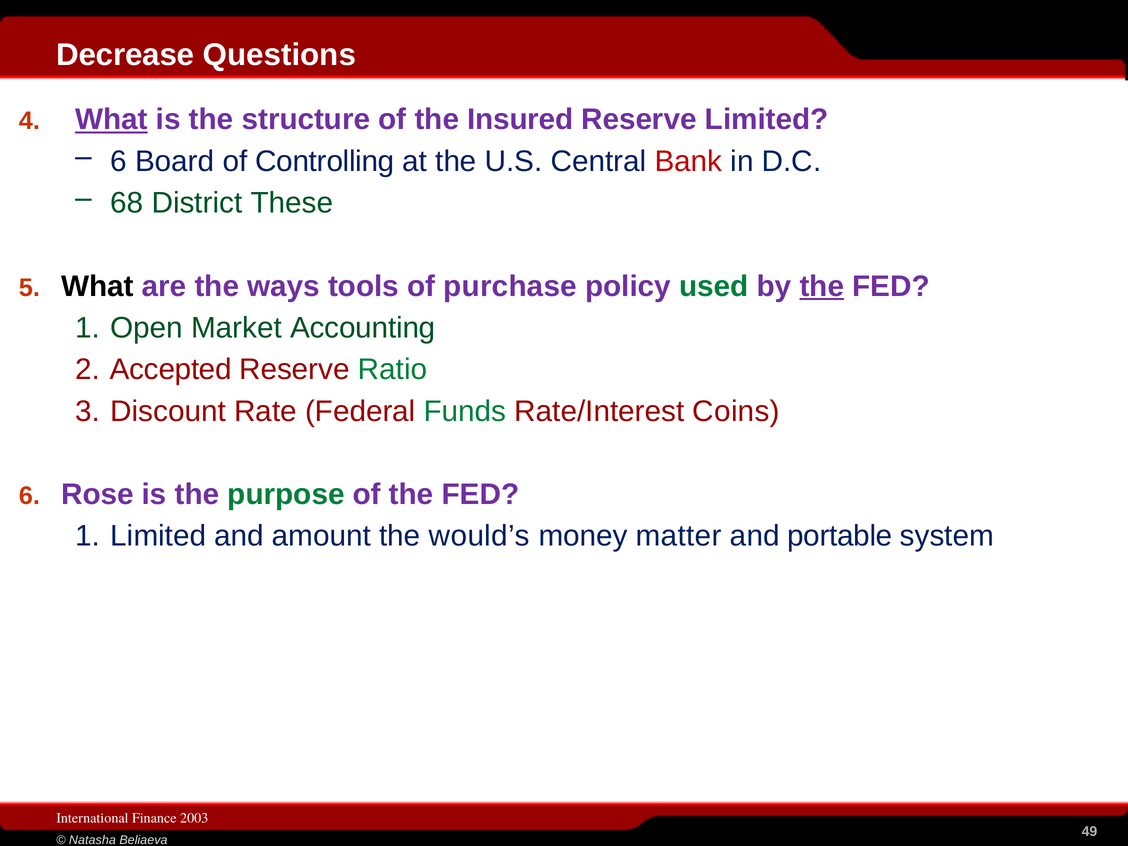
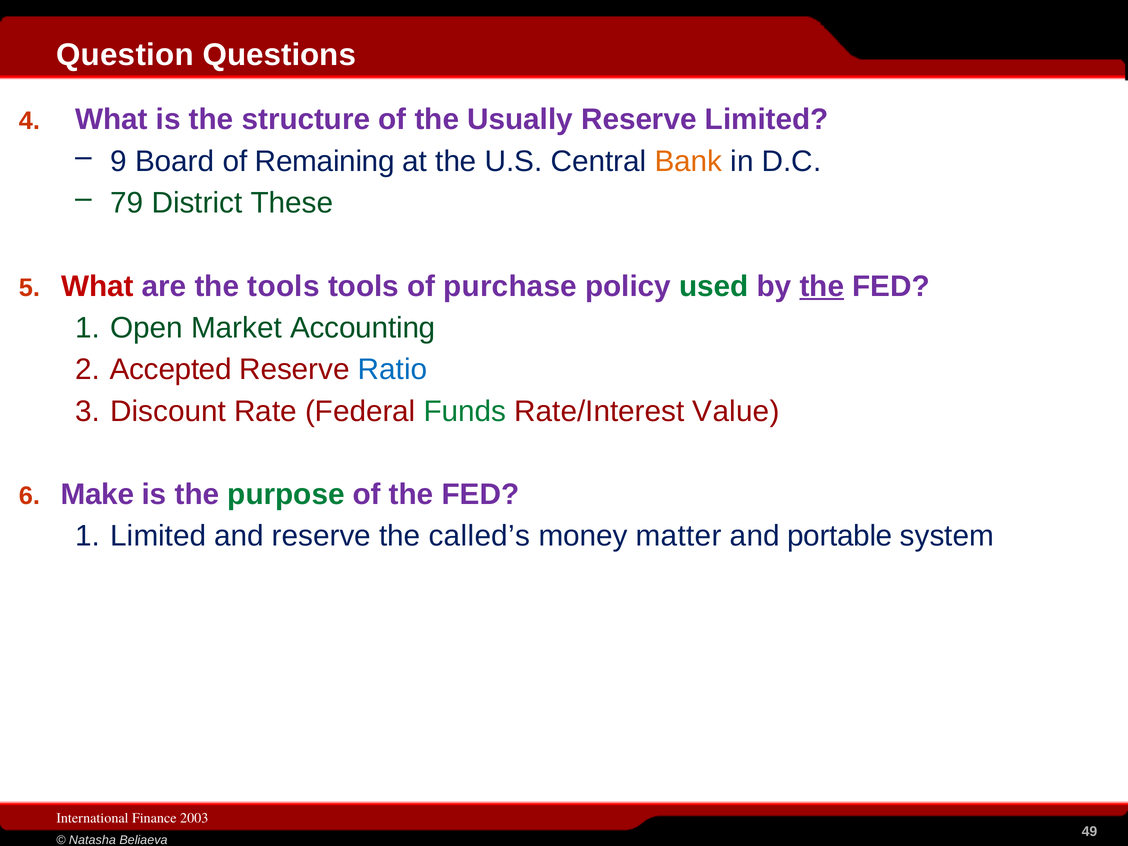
Decrease: Decrease -> Question
What at (111, 120) underline: present -> none
Insured: Insured -> Usually
6 at (119, 161): 6 -> 9
Controlling: Controlling -> Remaining
Bank colour: red -> orange
68: 68 -> 79
What at (97, 286) colour: black -> red
the ways: ways -> tools
Ratio colour: green -> blue
Coins: Coins -> Value
Rose: Rose -> Make
and amount: amount -> reserve
would’s: would’s -> called’s
